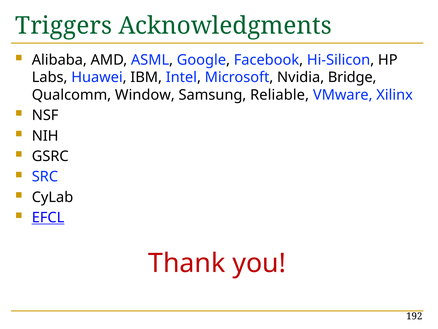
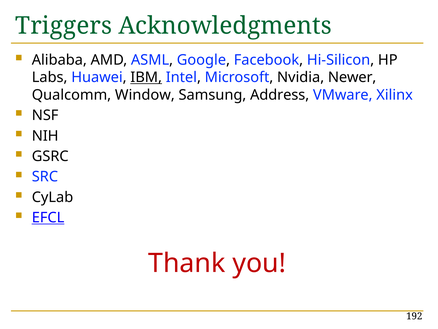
IBM underline: none -> present
Bridge: Bridge -> Newer
Reliable: Reliable -> Address
